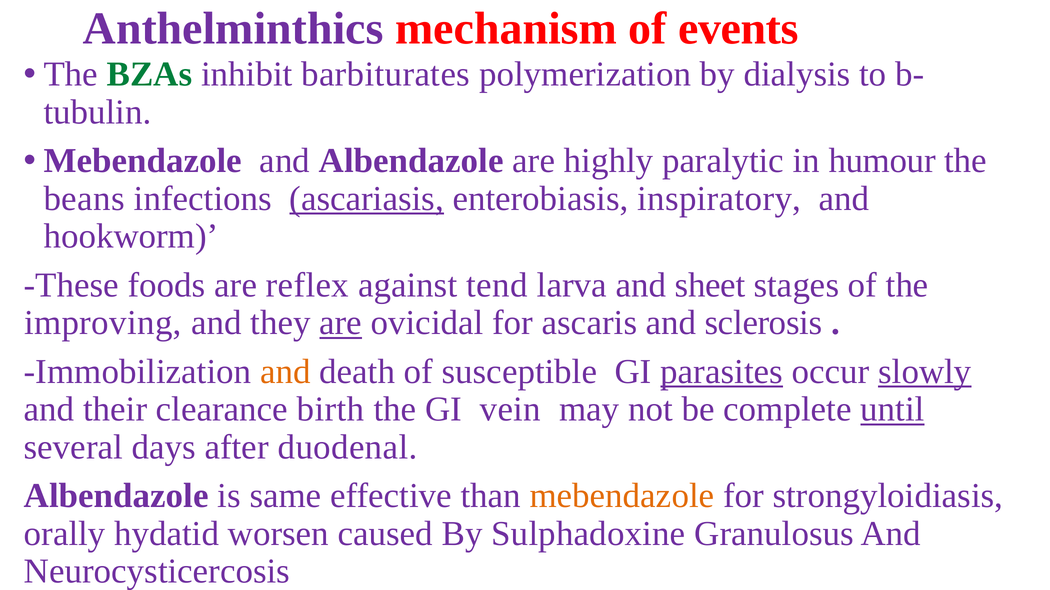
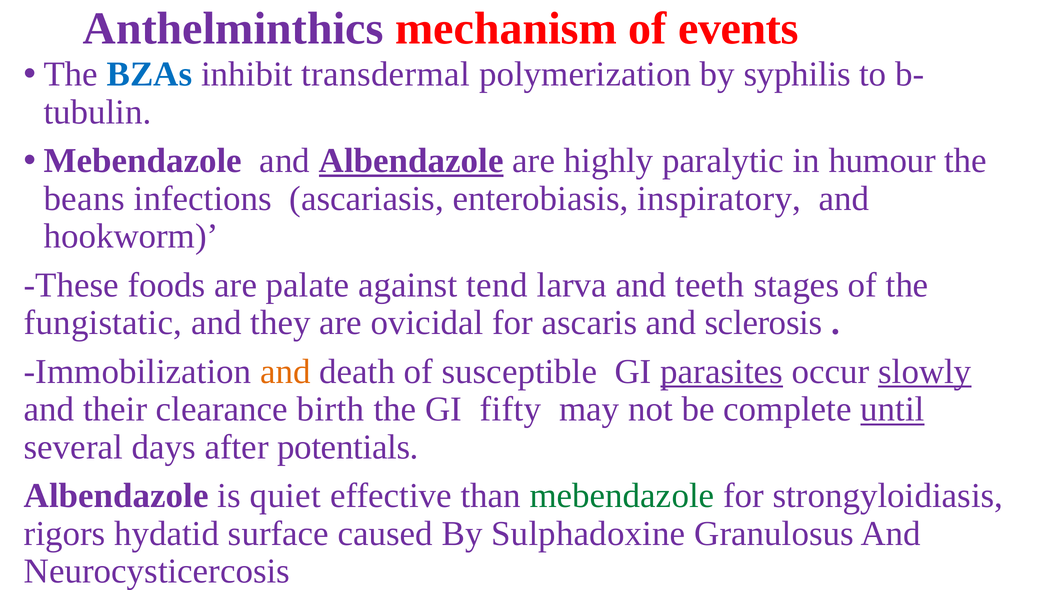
BZAs colour: green -> blue
barbiturates: barbiturates -> transdermal
dialysis: dialysis -> syphilis
Albendazole at (411, 161) underline: none -> present
ascariasis underline: present -> none
reflex: reflex -> palate
sheet: sheet -> teeth
improving: improving -> fungistatic
are at (341, 323) underline: present -> none
vein: vein -> fifty
duodenal: duodenal -> potentials
same: same -> quiet
mebendazole at (622, 496) colour: orange -> green
orally: orally -> rigors
worsen: worsen -> surface
